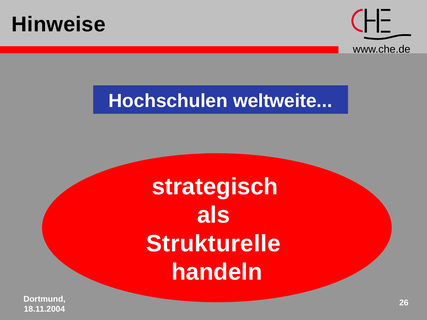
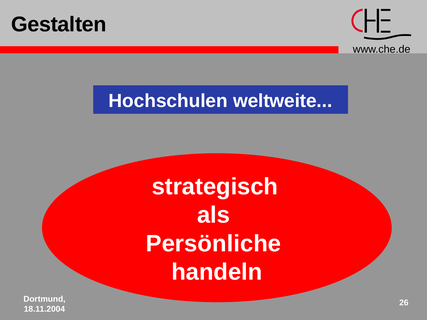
Hinweise: Hinweise -> Gestalten
Strukturelle: Strukturelle -> Persönliche
